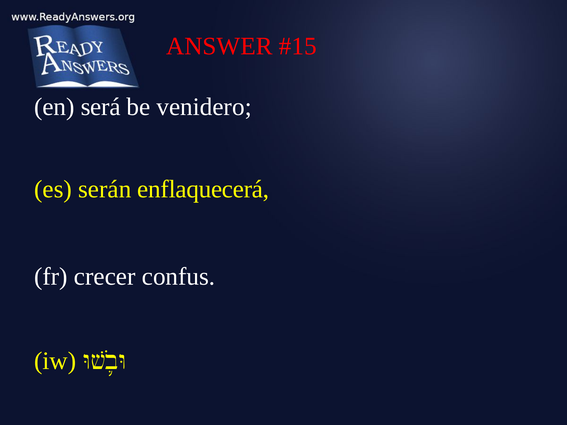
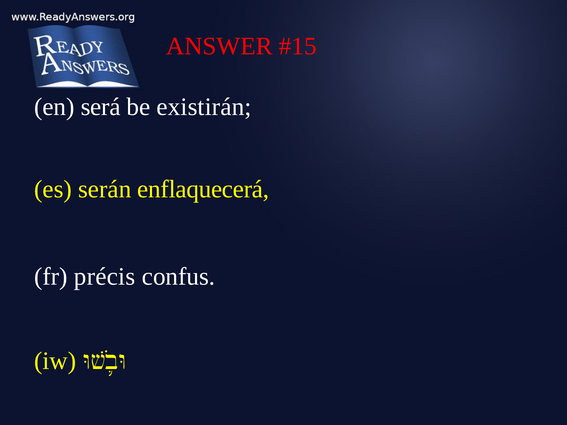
venidero: venidero -> existirán
crecer: crecer -> précis
